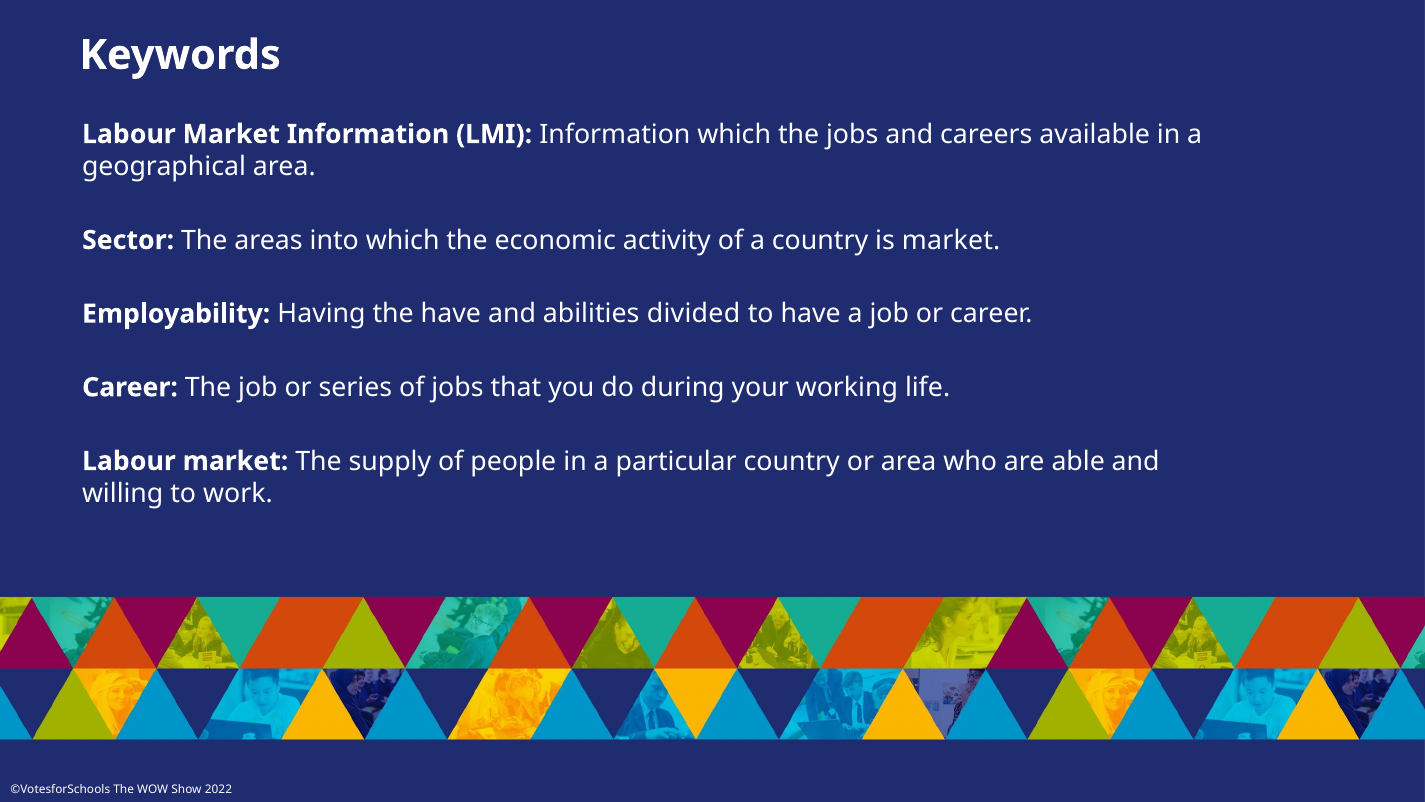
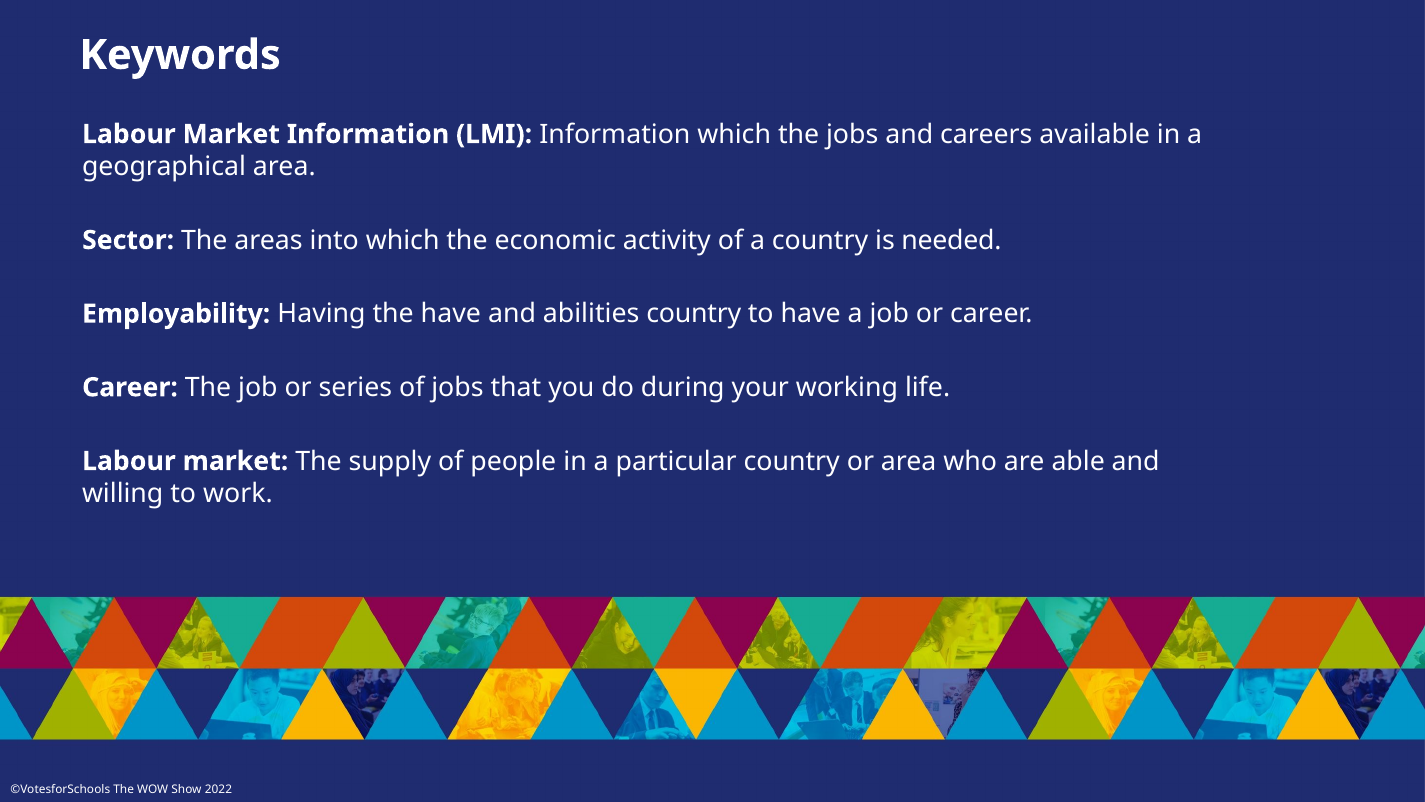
is market: market -> needed
abilities divided: divided -> country
